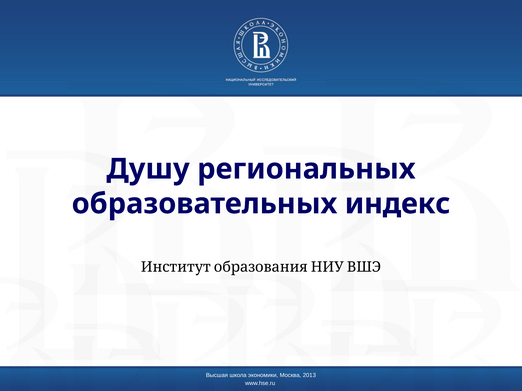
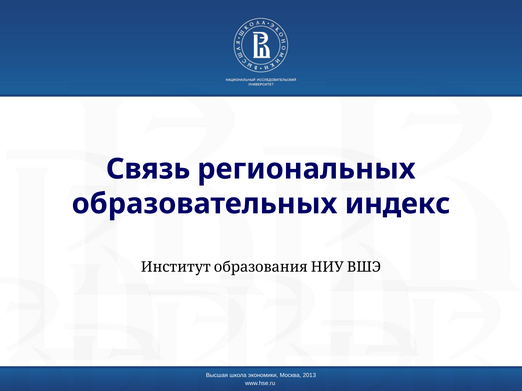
Душу: Душу -> Связь
